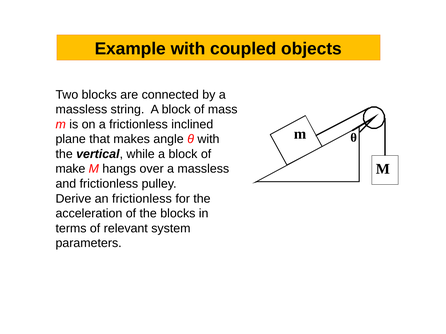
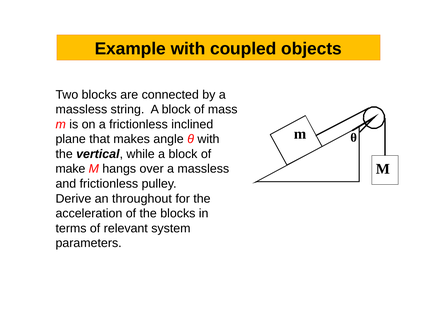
an frictionless: frictionless -> throughout
